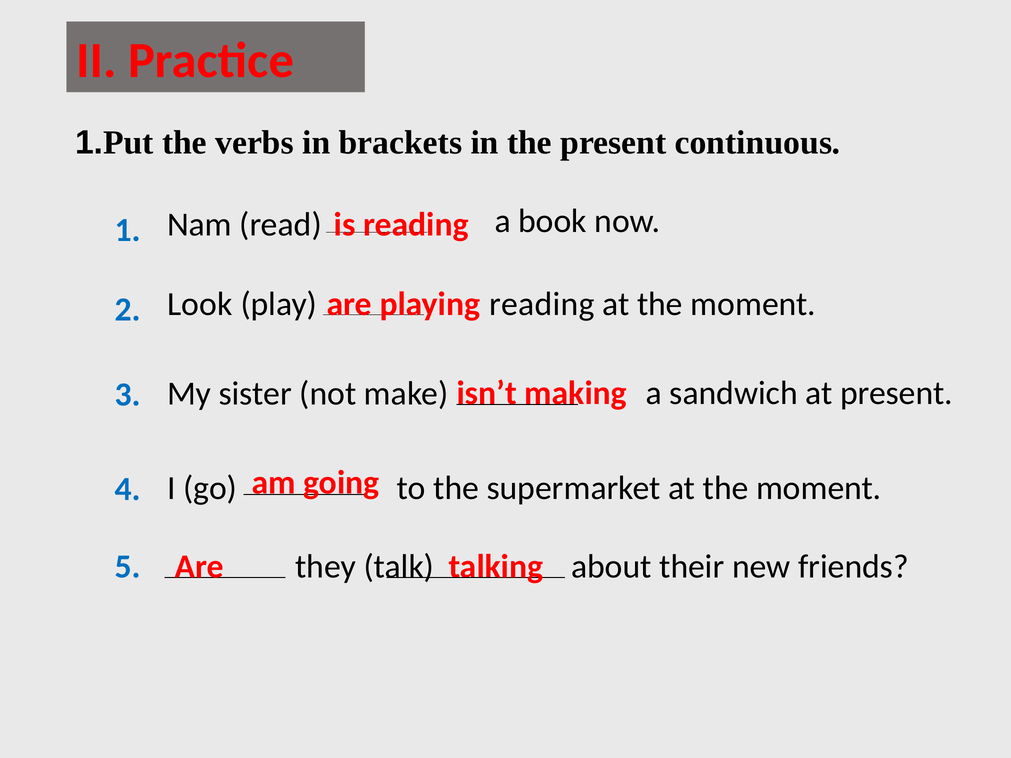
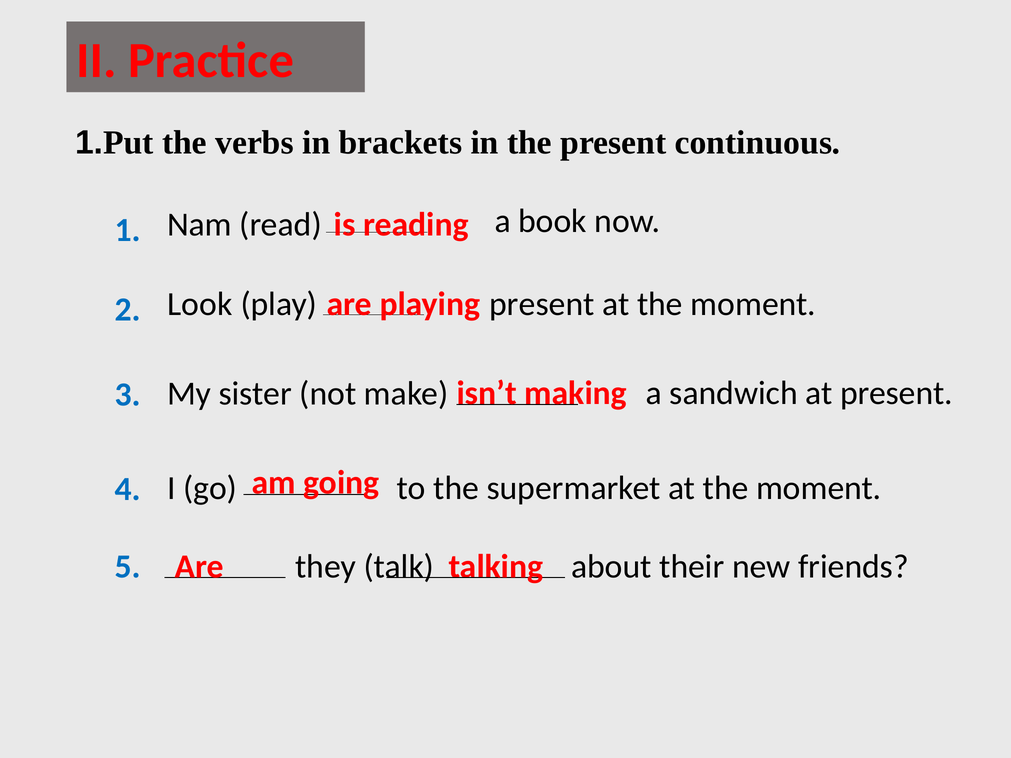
reading at (542, 304): reading -> present
